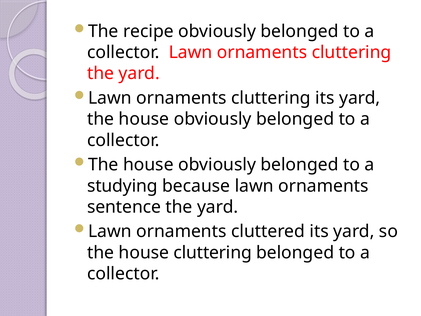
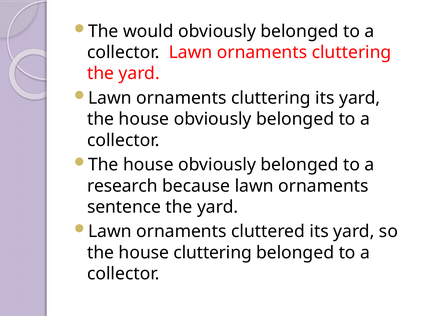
recipe: recipe -> would
studying: studying -> research
